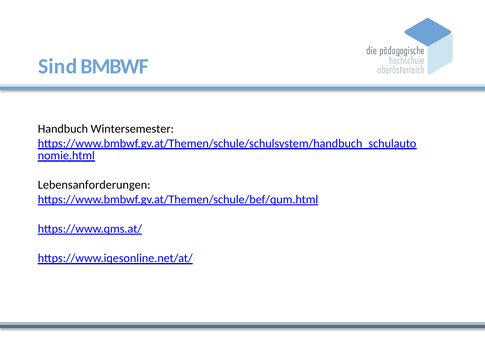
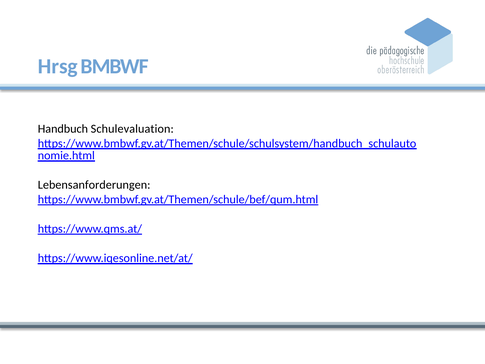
Sind: Sind -> Hrsg
Wintersemester: Wintersemester -> Schulevaluation
